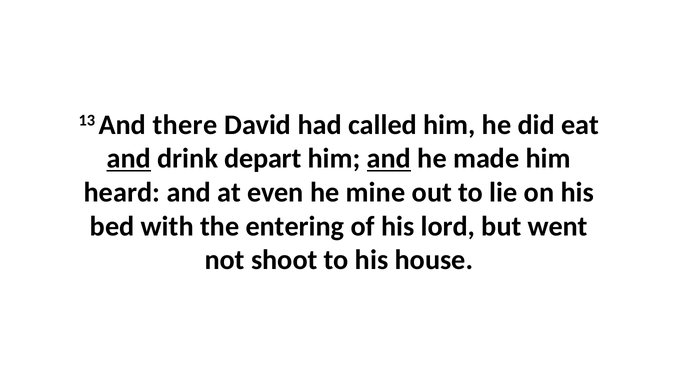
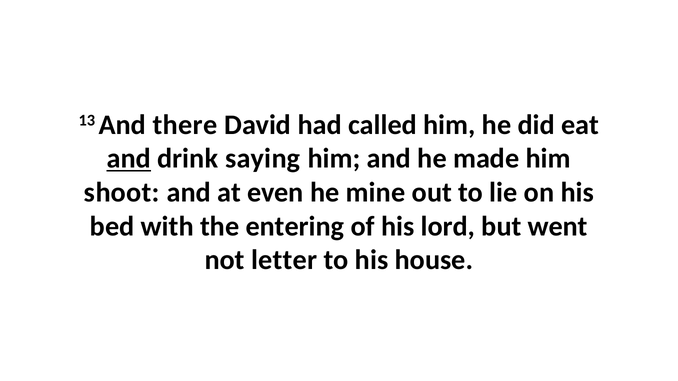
depart: depart -> saying
and at (389, 159) underline: present -> none
heard: heard -> shoot
shoot: shoot -> letter
